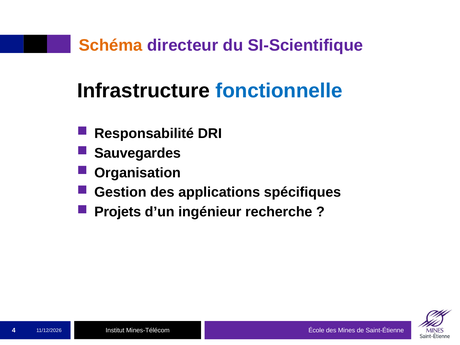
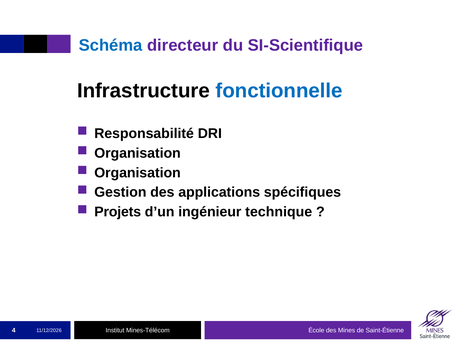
Schéma colour: orange -> blue
Sauvegardes at (138, 153): Sauvegardes -> Organisation
recherche: recherche -> technique
